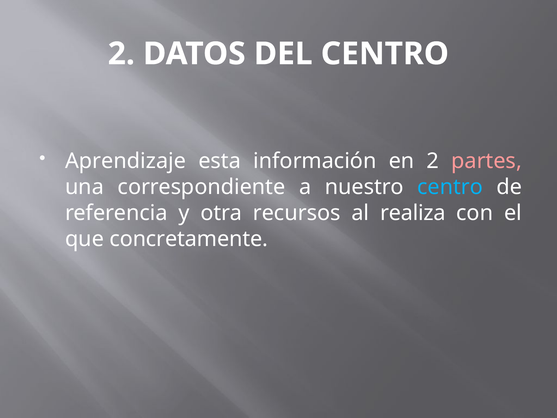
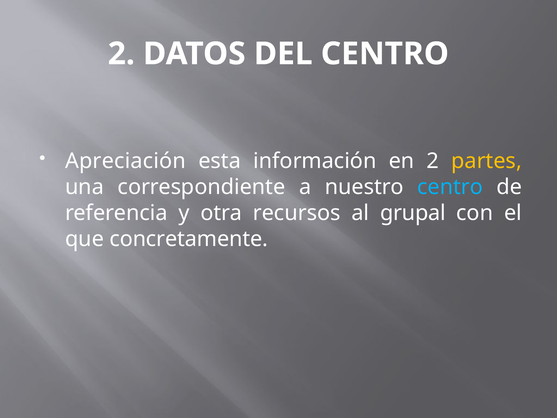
Aprendizaje: Aprendizaje -> Apreciación
partes colour: pink -> yellow
realiza: realiza -> grupal
